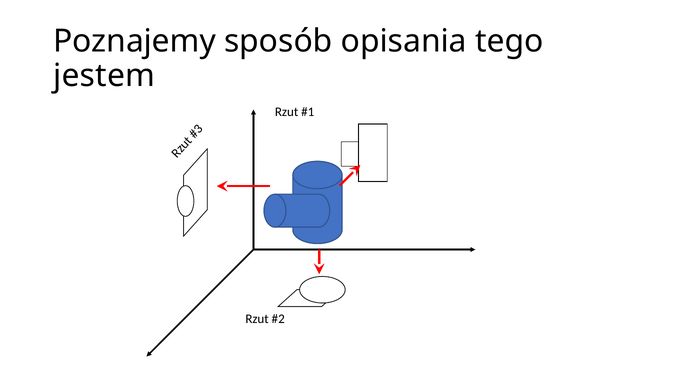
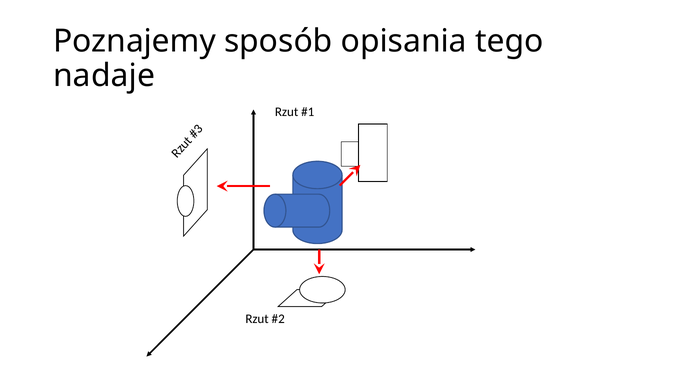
jestem: jestem -> nadaje
